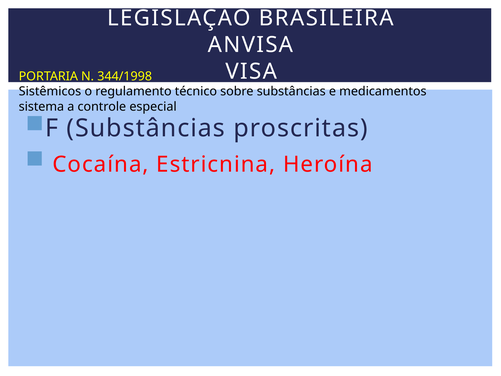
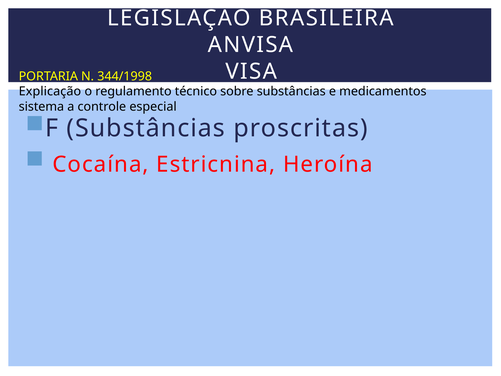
Sistêmicos: Sistêmicos -> Explicação
